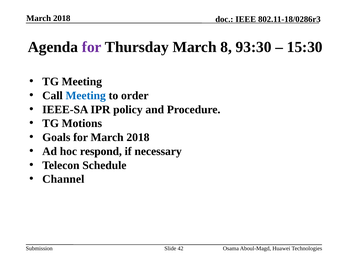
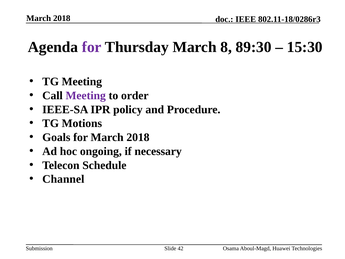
93:30: 93:30 -> 89:30
Meeting at (86, 95) colour: blue -> purple
respond: respond -> ongoing
